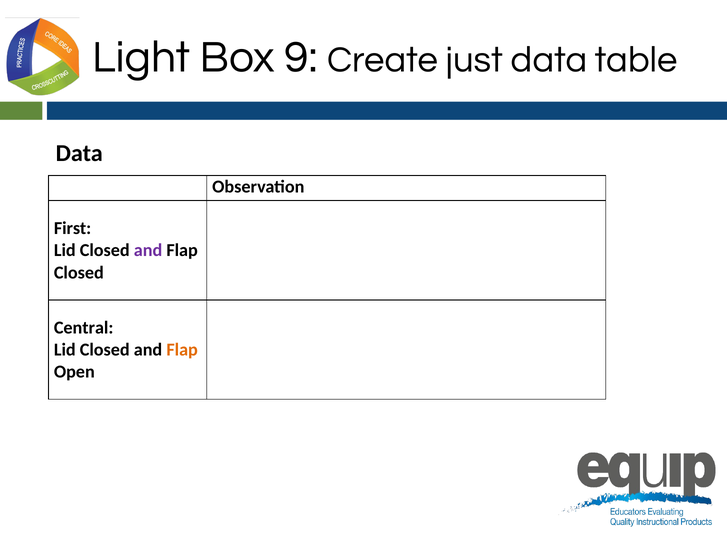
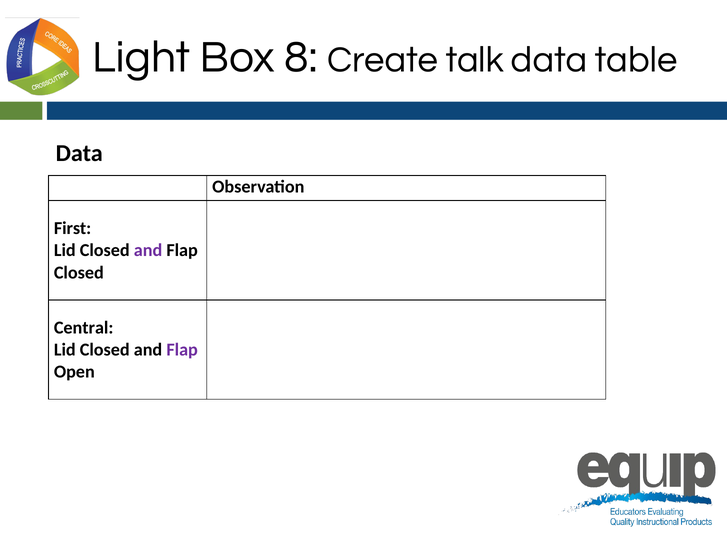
9: 9 -> 8
just: just -> talk
Flap at (182, 350) colour: orange -> purple
